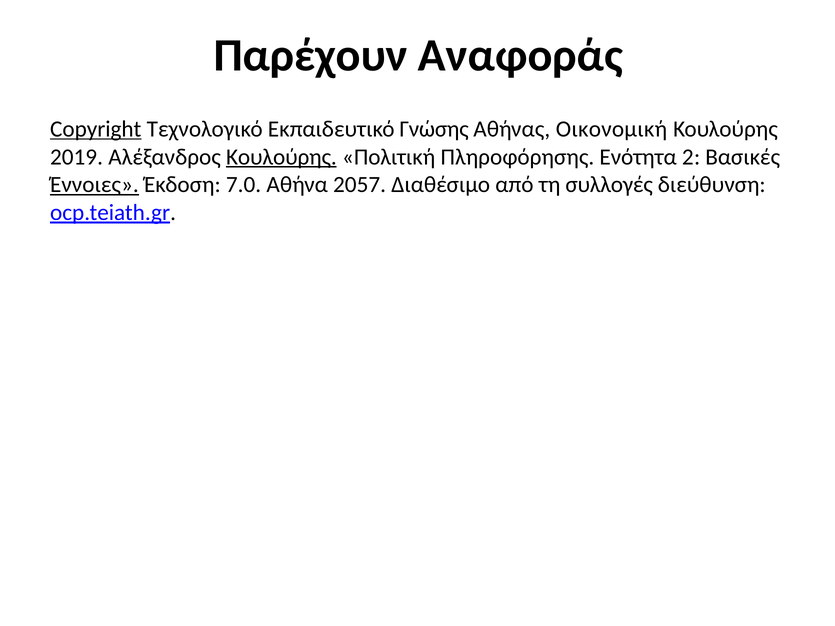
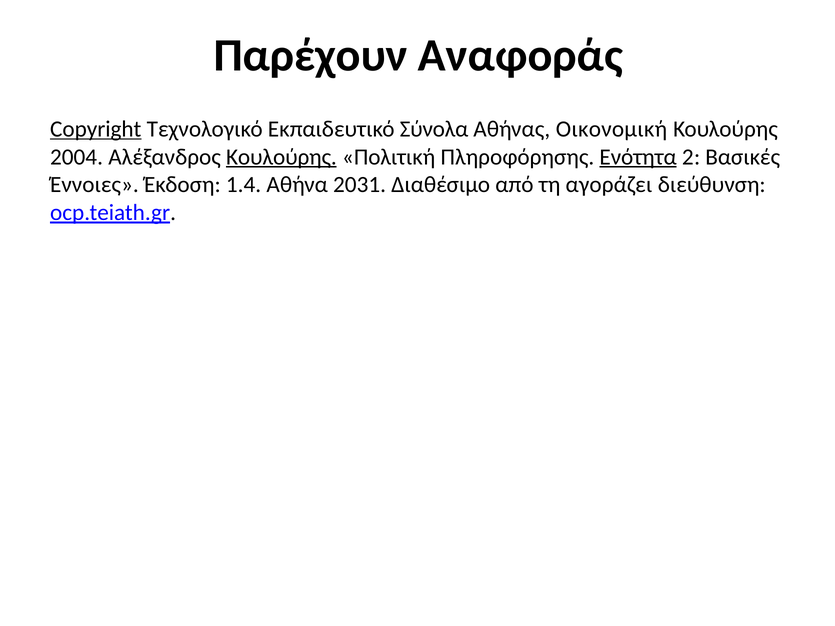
Γνώσης: Γνώσης -> Σύνολα
2019: 2019 -> 2004
Ενότητα underline: none -> present
Έννοιες underline: present -> none
7.0: 7.0 -> 1.4
2057: 2057 -> 2031
συλλογές: συλλογές -> αγοράζει
